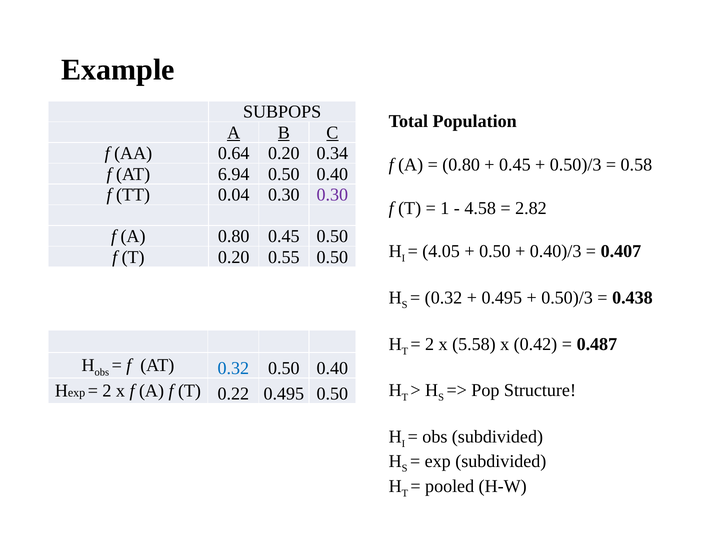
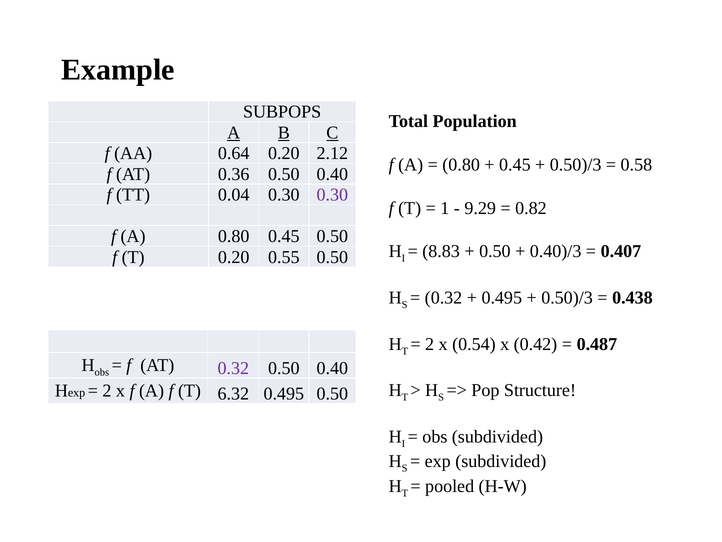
0.34: 0.34 -> 2.12
6.94: 6.94 -> 0.36
4.58: 4.58 -> 9.29
2.82: 2.82 -> 0.82
4.05: 4.05 -> 8.83
5.58: 5.58 -> 0.54
0.32 at (233, 368) colour: blue -> purple
0.22: 0.22 -> 6.32
